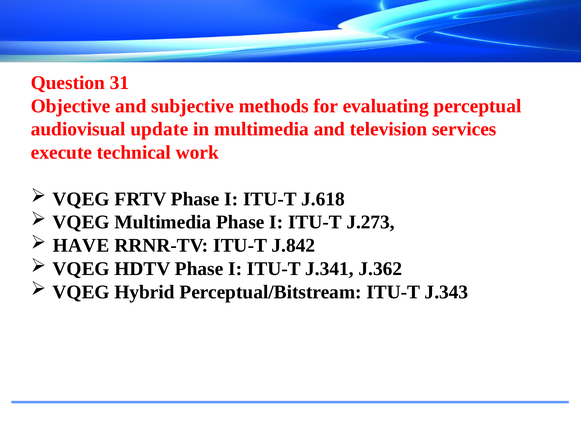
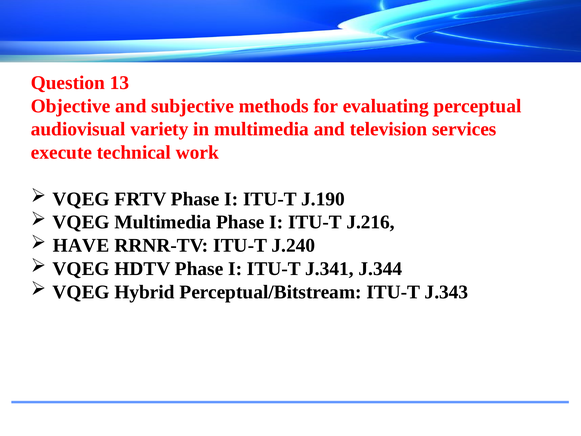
31: 31 -> 13
update: update -> variety
J.618: J.618 -> J.190
J.273: J.273 -> J.216
J.842: J.842 -> J.240
J.362: J.362 -> J.344
